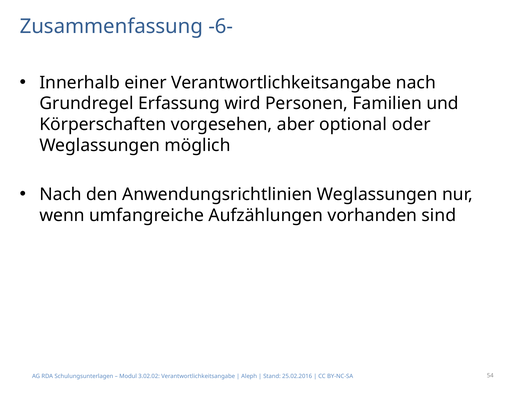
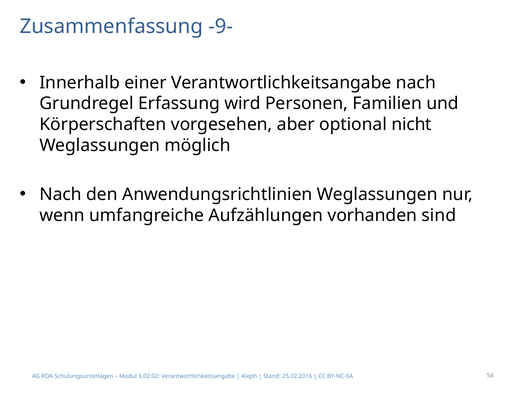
-6-: -6- -> -9-
oder: oder -> nicht
